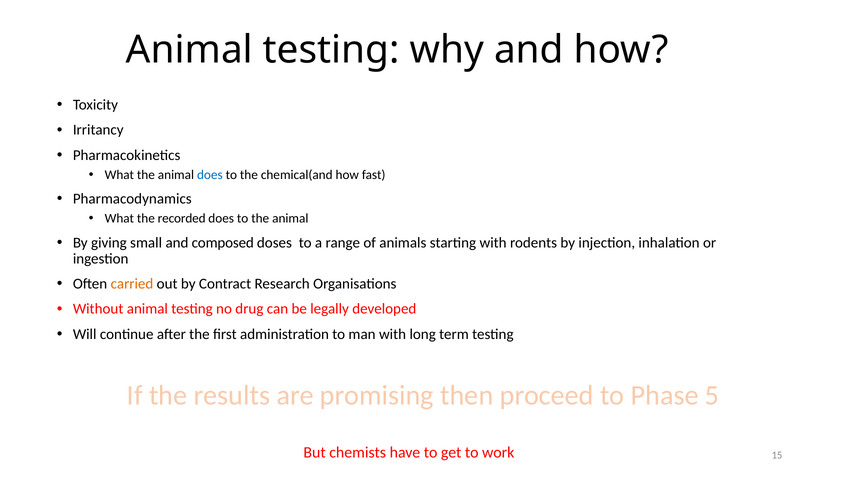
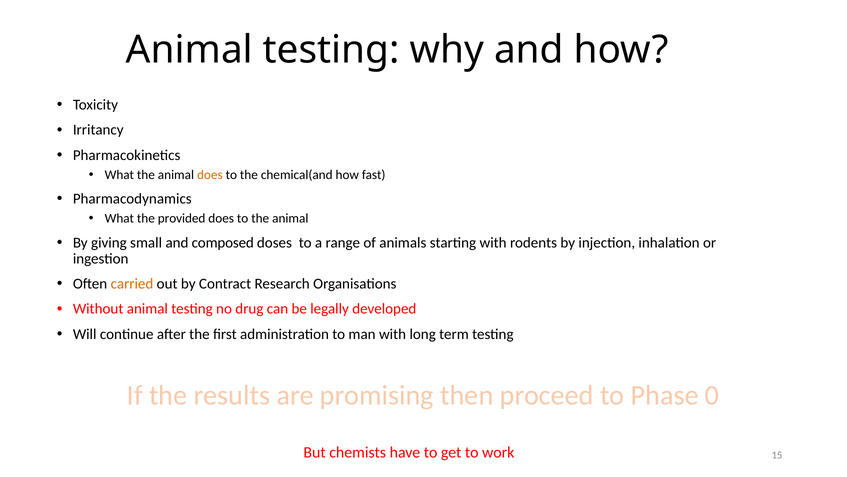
does at (210, 175) colour: blue -> orange
recorded: recorded -> provided
5: 5 -> 0
